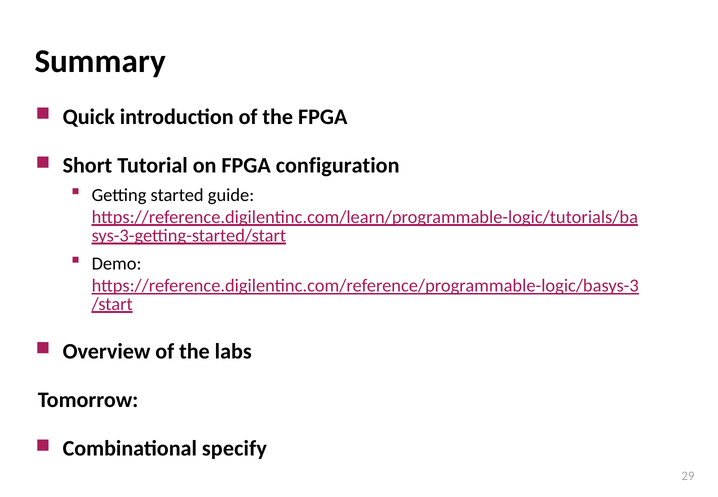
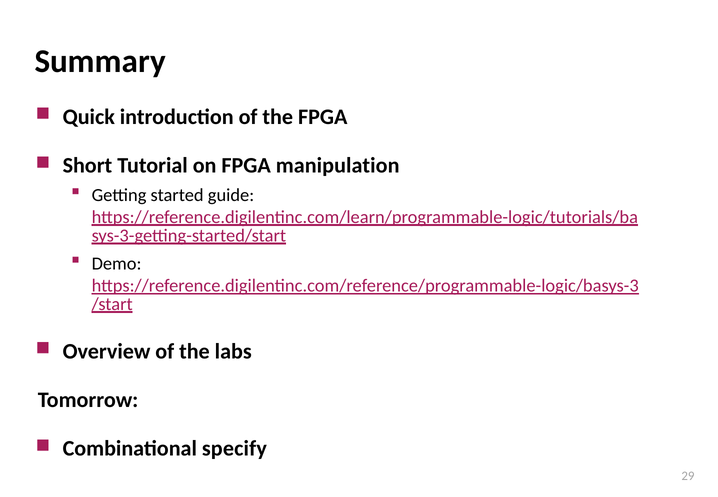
configuration: configuration -> manipulation
